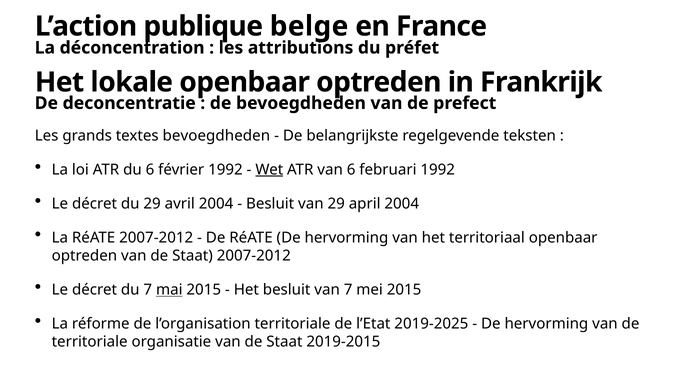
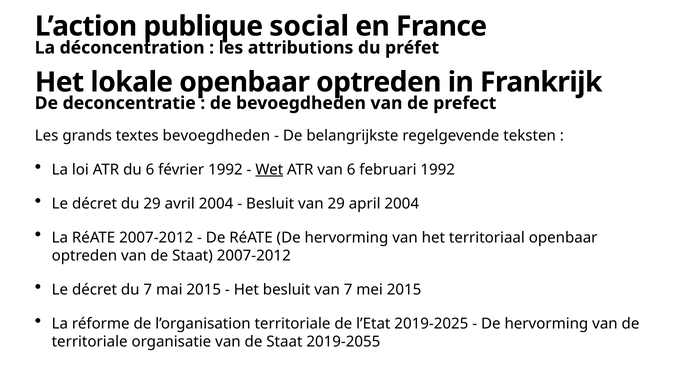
belge: belge -> social
mai underline: present -> none
2019-2015: 2019-2015 -> 2019-2055
